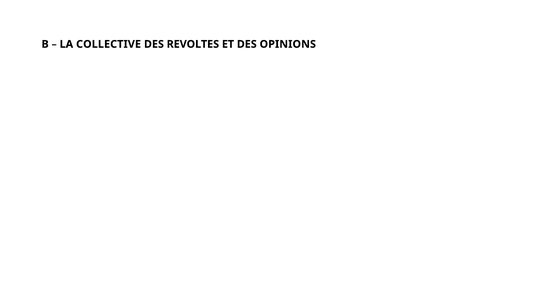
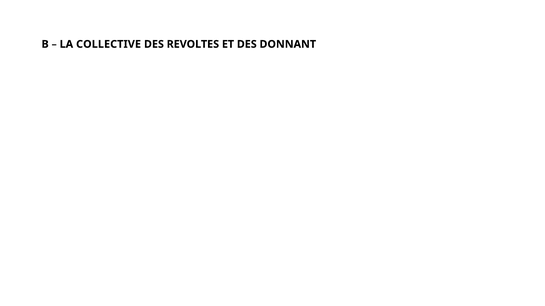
OPINIONS: OPINIONS -> DONNANT
